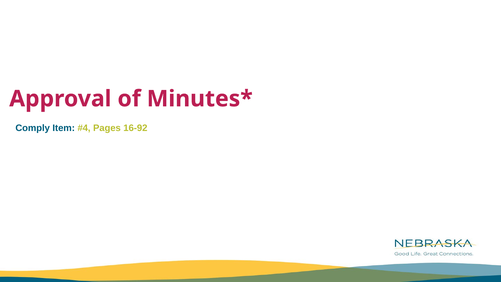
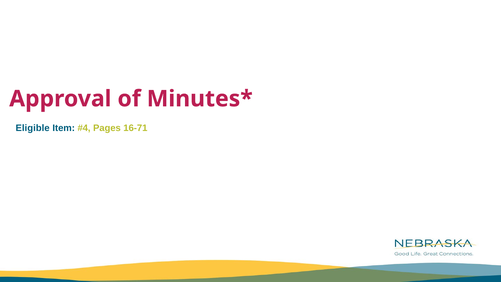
Comply: Comply -> Eligible
16-92: 16-92 -> 16-71
